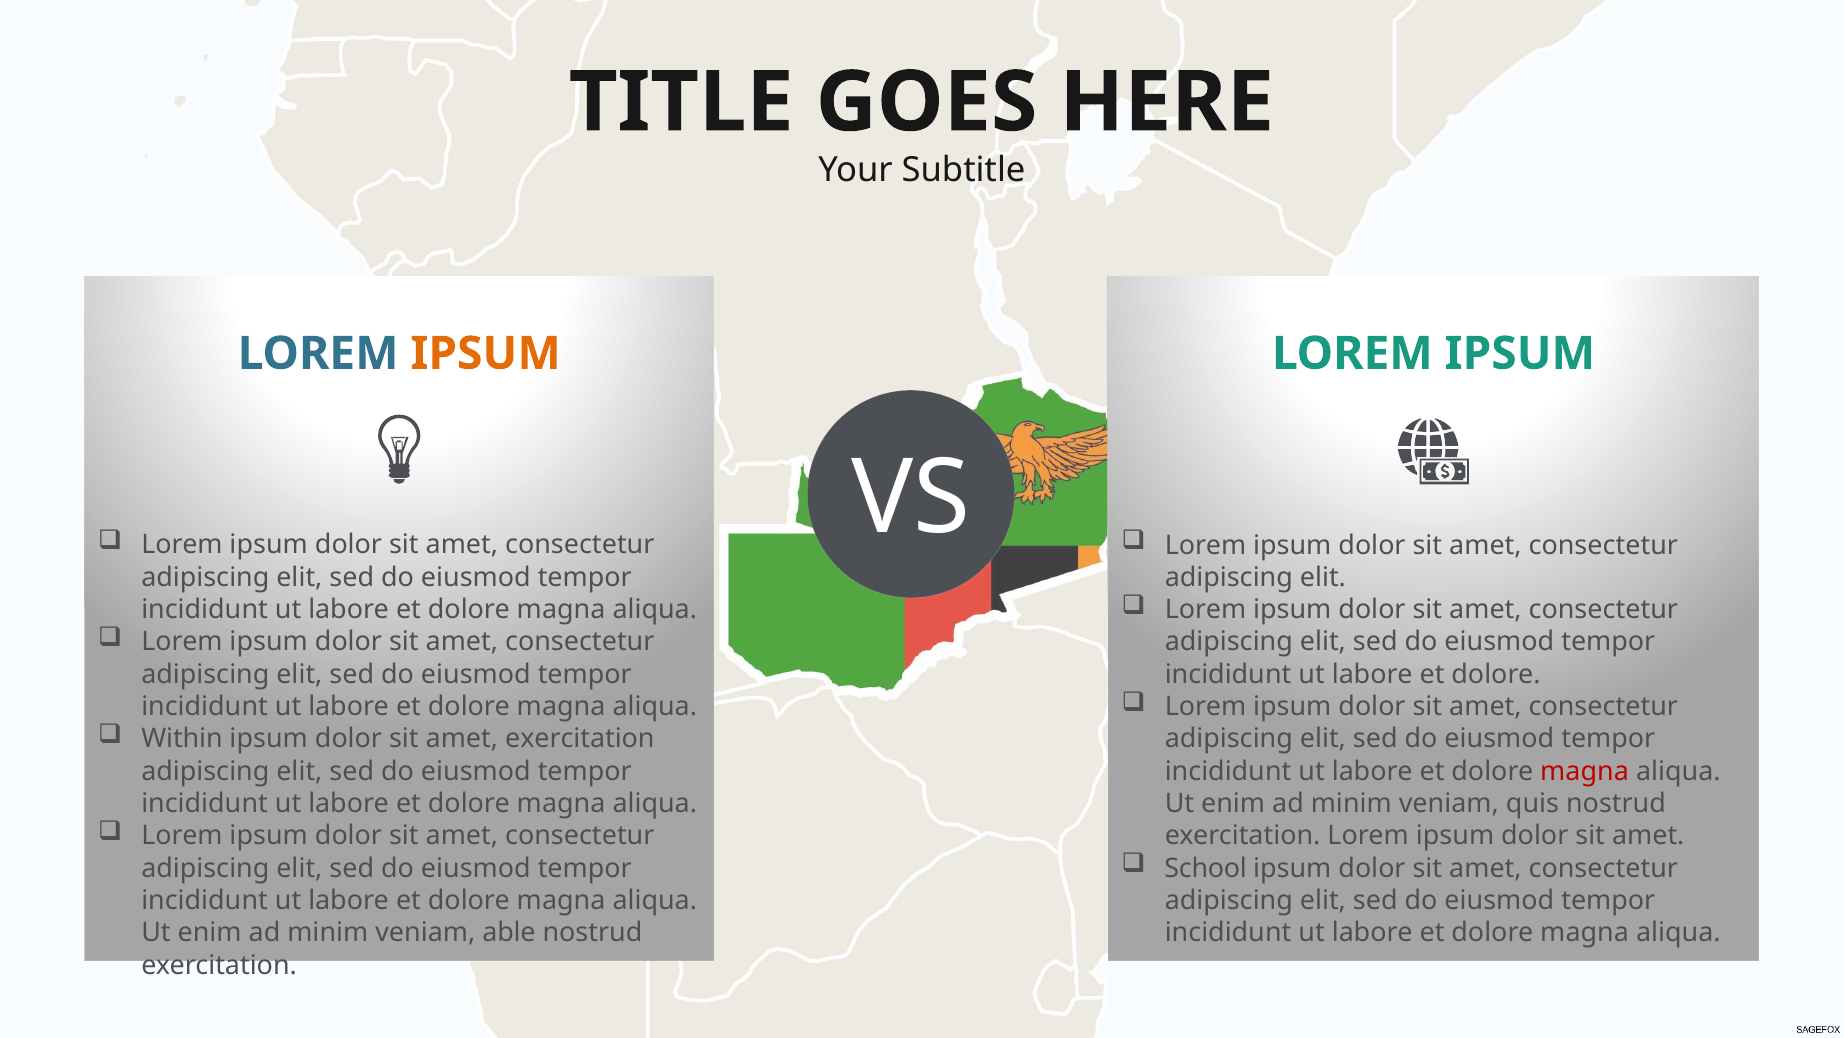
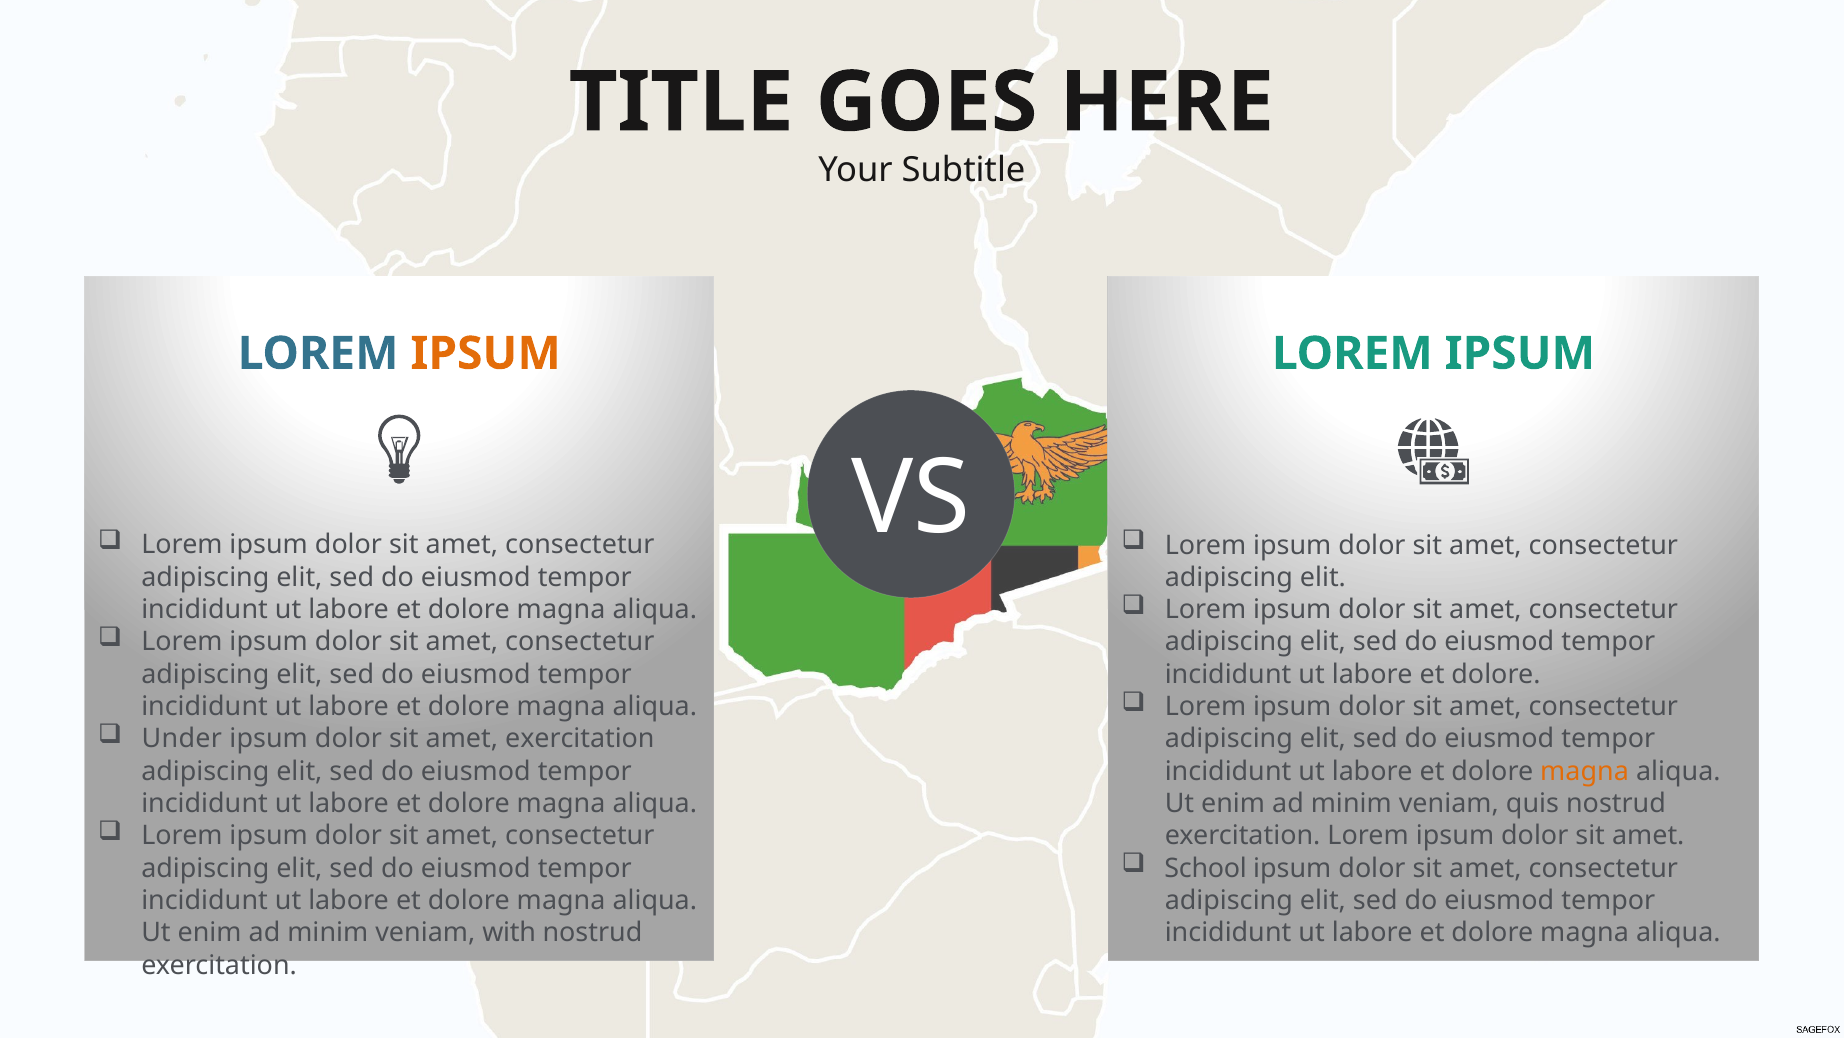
Within: Within -> Under
magna at (1585, 771) colour: red -> orange
able: able -> with
